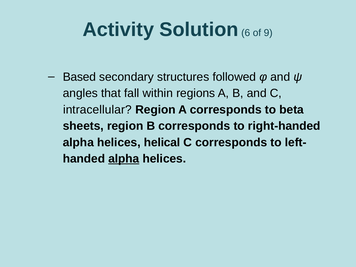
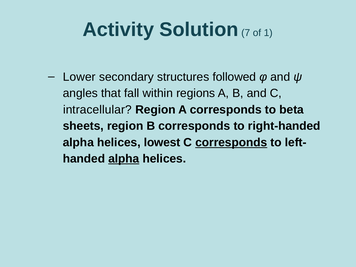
6: 6 -> 7
9: 9 -> 1
Based: Based -> Lower
helical: helical -> lowest
corresponds at (231, 142) underline: none -> present
